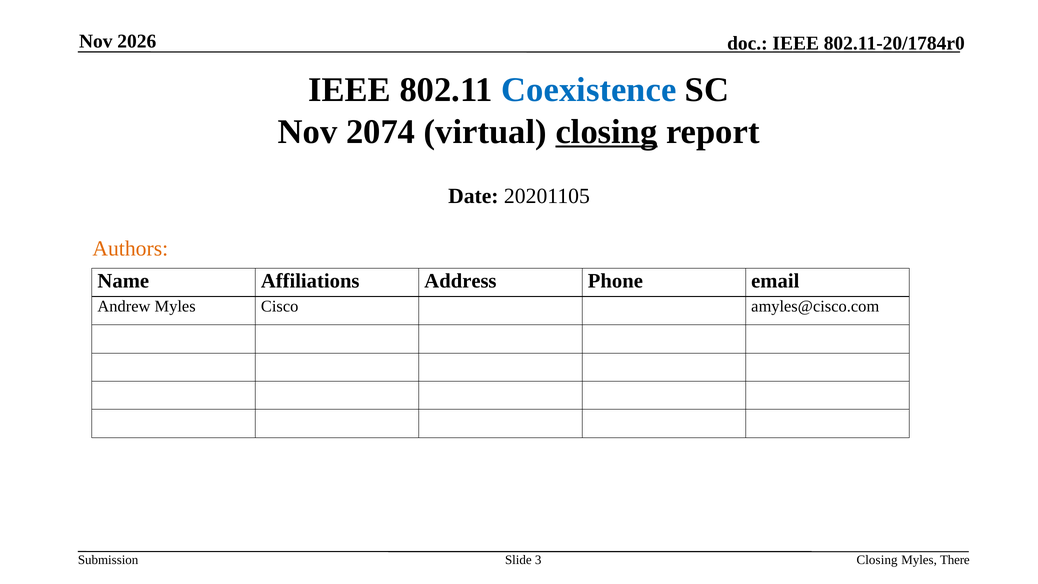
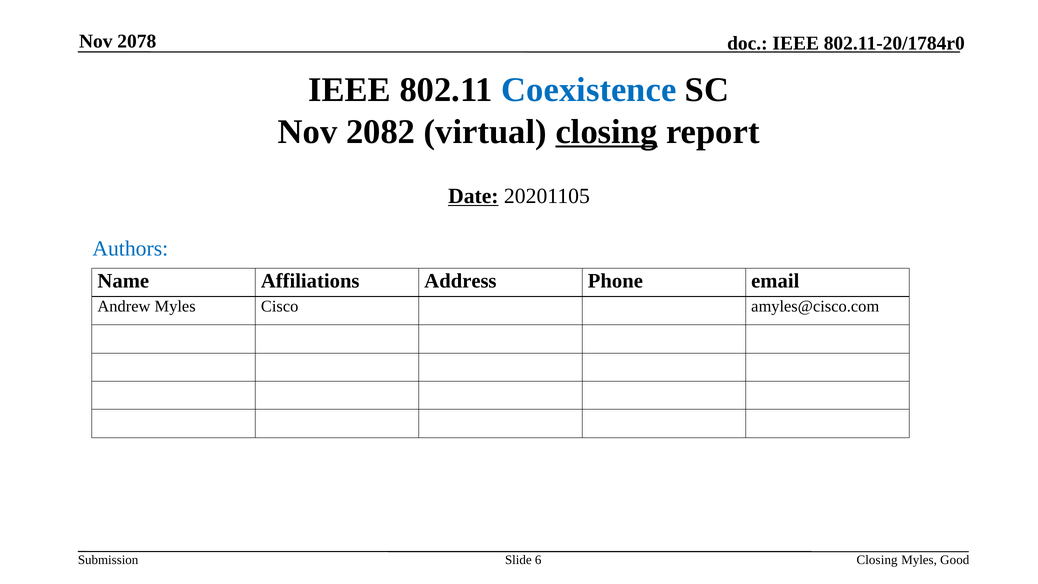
2026: 2026 -> 2078
2074: 2074 -> 2082
Date underline: none -> present
Authors colour: orange -> blue
3: 3 -> 6
There: There -> Good
